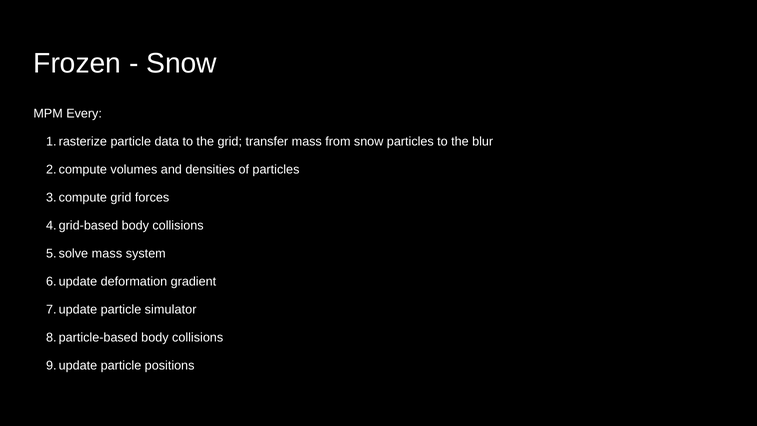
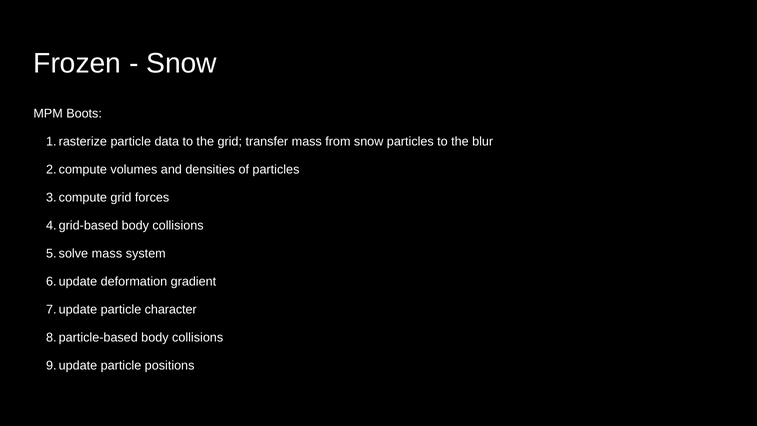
Every: Every -> Boots
simulator: simulator -> character
